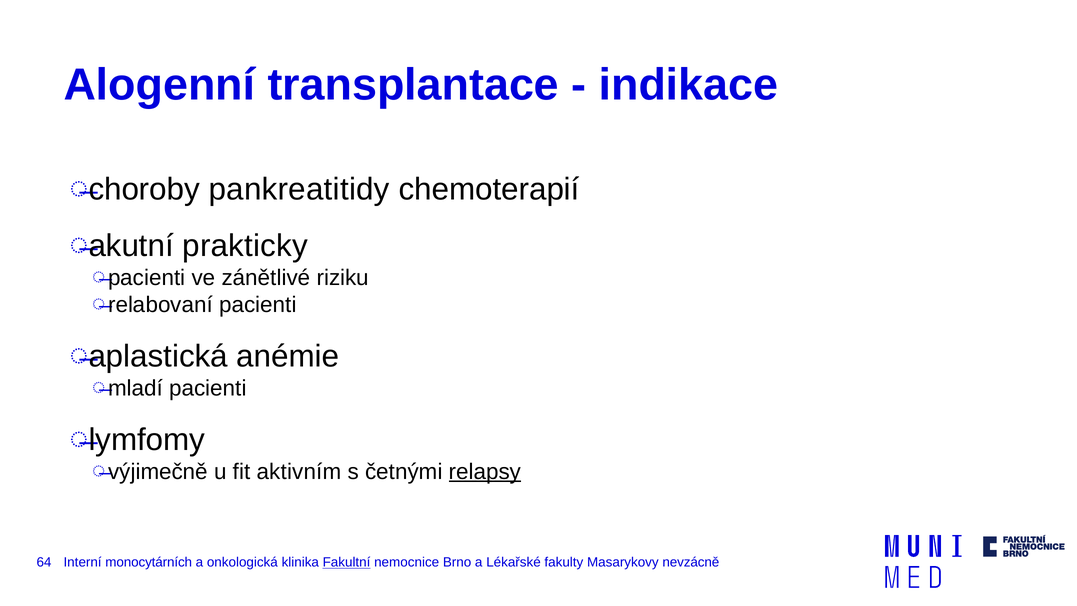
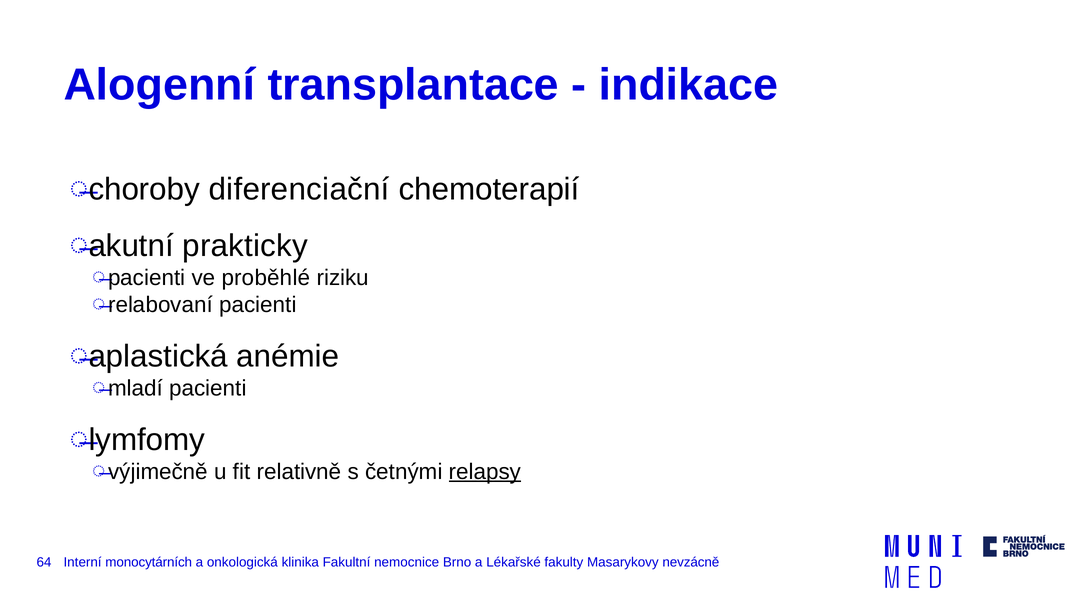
pankreatitidy: pankreatitidy -> diferenciační
zánětlivé: zánětlivé -> proběhlé
aktivním: aktivním -> relativně
Fakultní underline: present -> none
